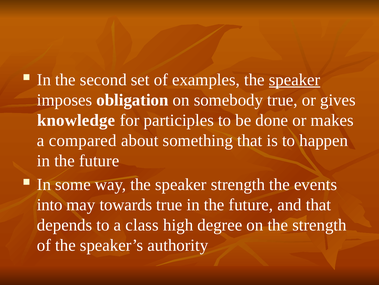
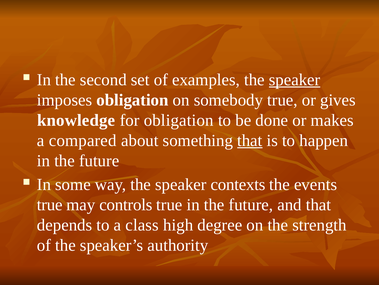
for participles: participles -> obligation
that at (250, 140) underline: none -> present
speaker strength: strength -> contexts
into at (50, 204): into -> true
towards: towards -> controls
